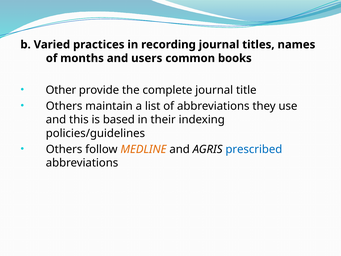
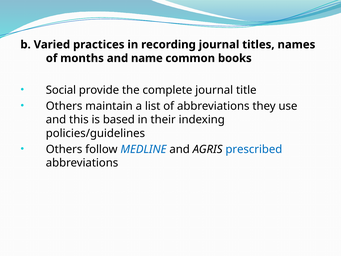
users: users -> name
Other: Other -> Social
MEDLINE colour: orange -> blue
